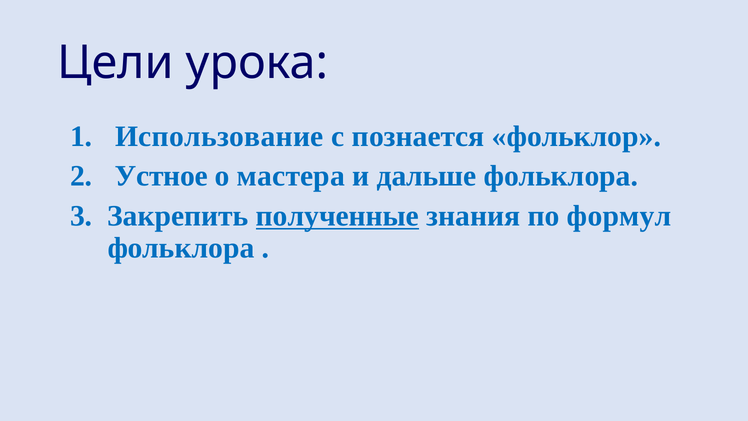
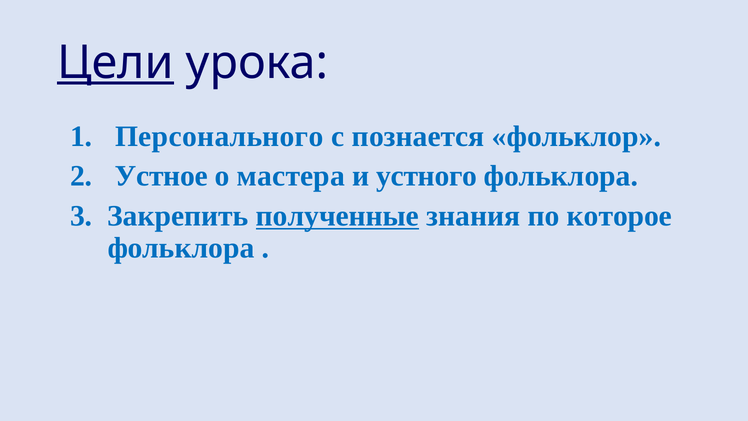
Цели underline: none -> present
Использование: Использование -> Персонального
дальше: дальше -> устного
формул: формул -> которое
